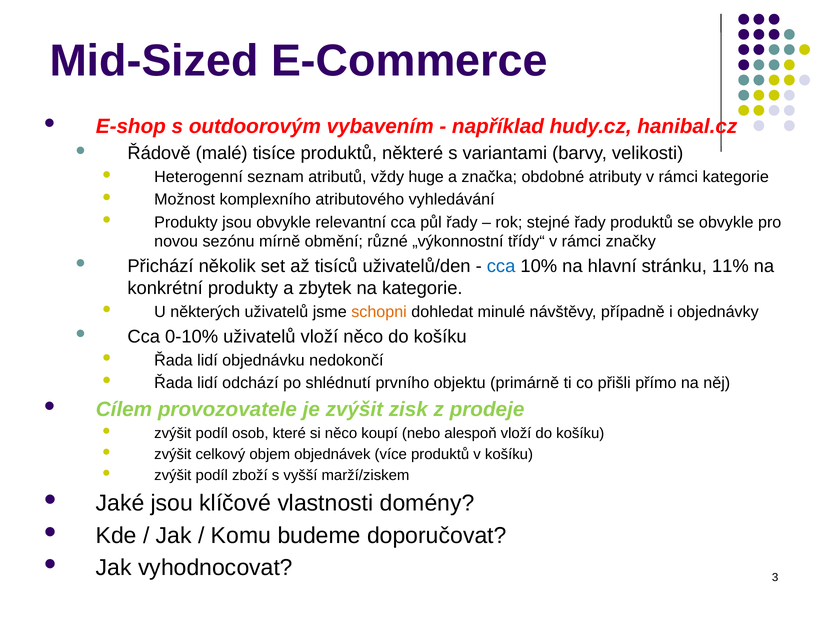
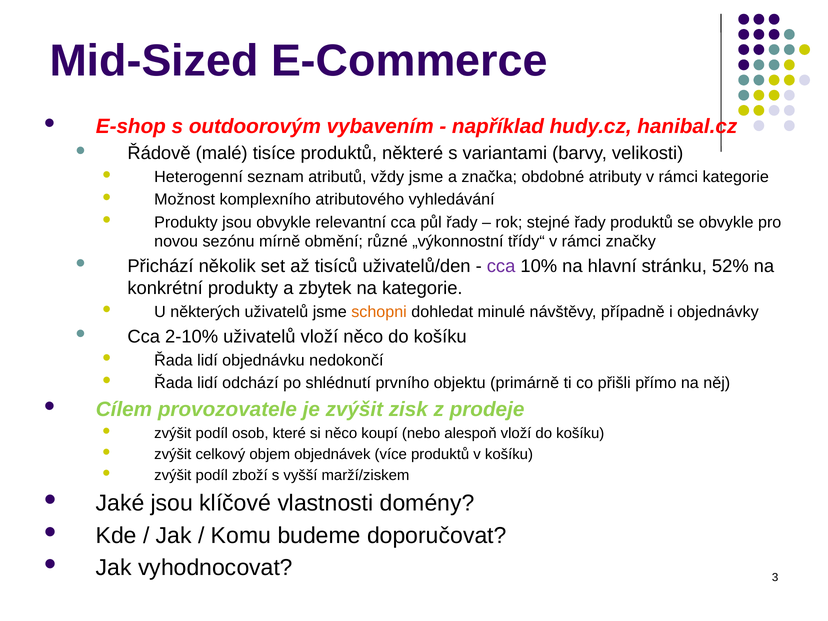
vždy huge: huge -> jsme
cca at (501, 266) colour: blue -> purple
11%: 11% -> 52%
0-10%: 0-10% -> 2-10%
